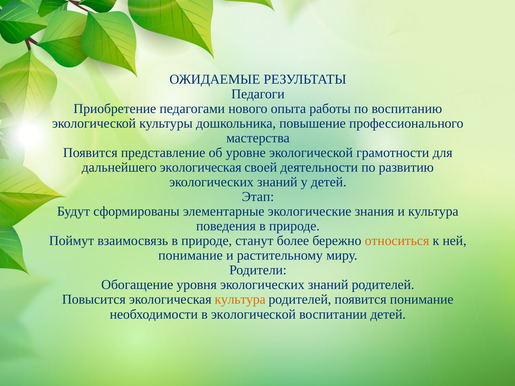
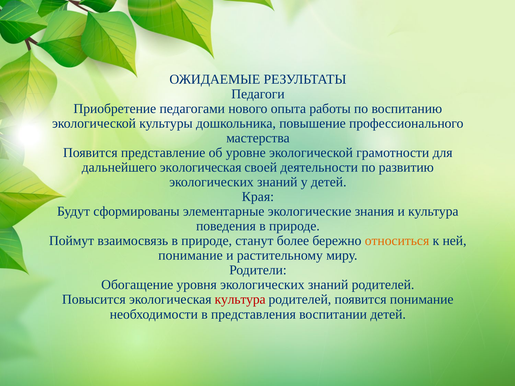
Этап: Этап -> Края
культура at (240, 300) colour: orange -> red
в экологической: экологической -> представления
